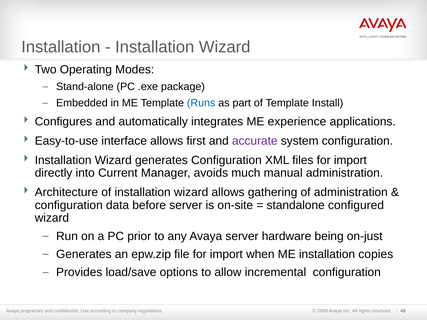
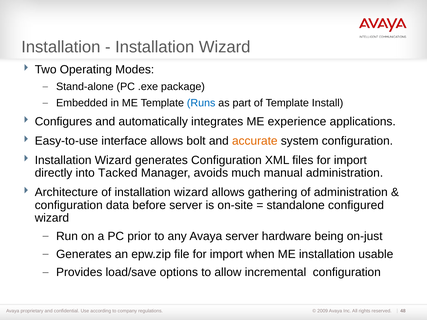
first: first -> bolt
accurate colour: purple -> orange
Current: Current -> Tacked
copies: copies -> usable
